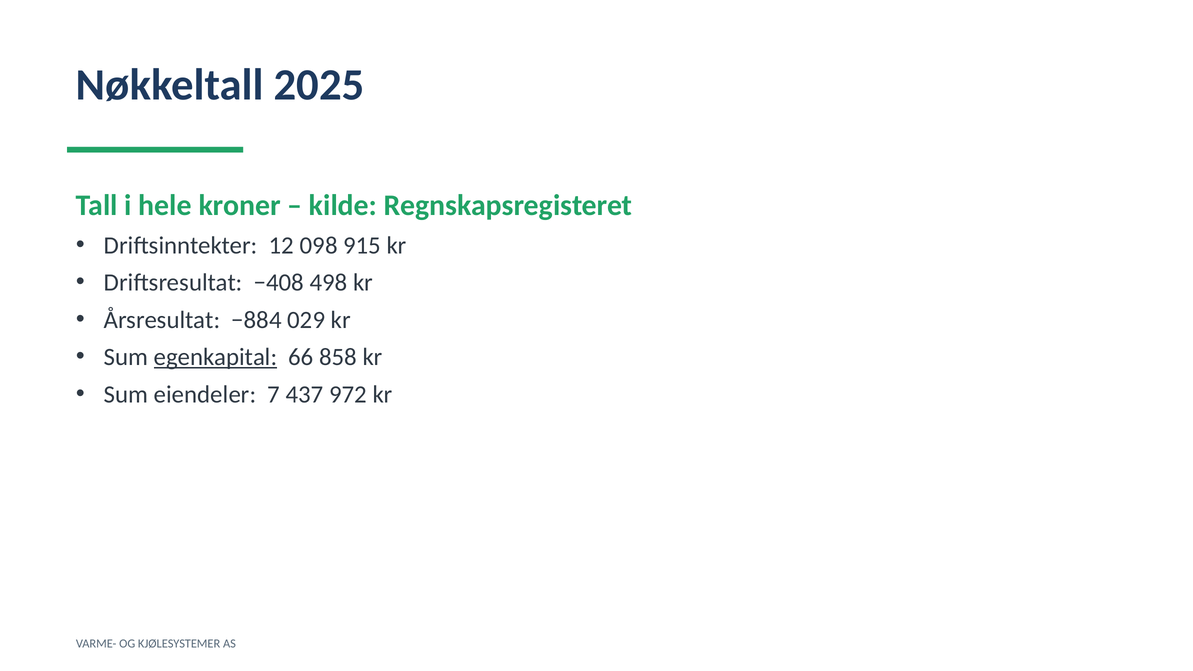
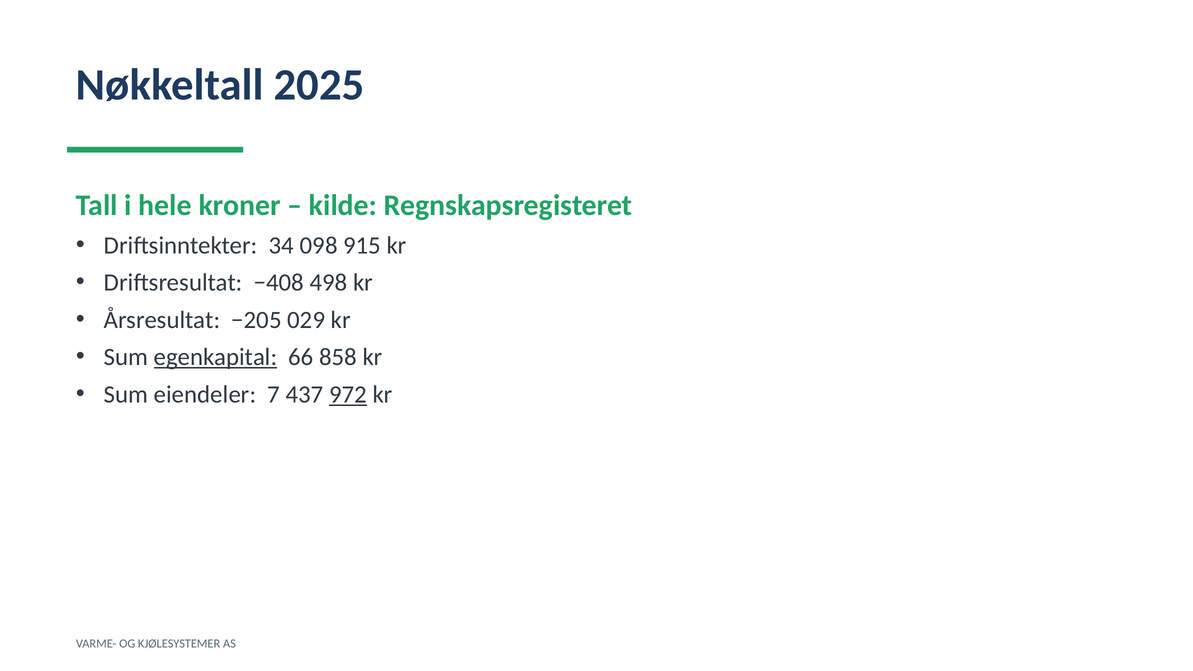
12: 12 -> 34
−884: −884 -> −205
972 underline: none -> present
